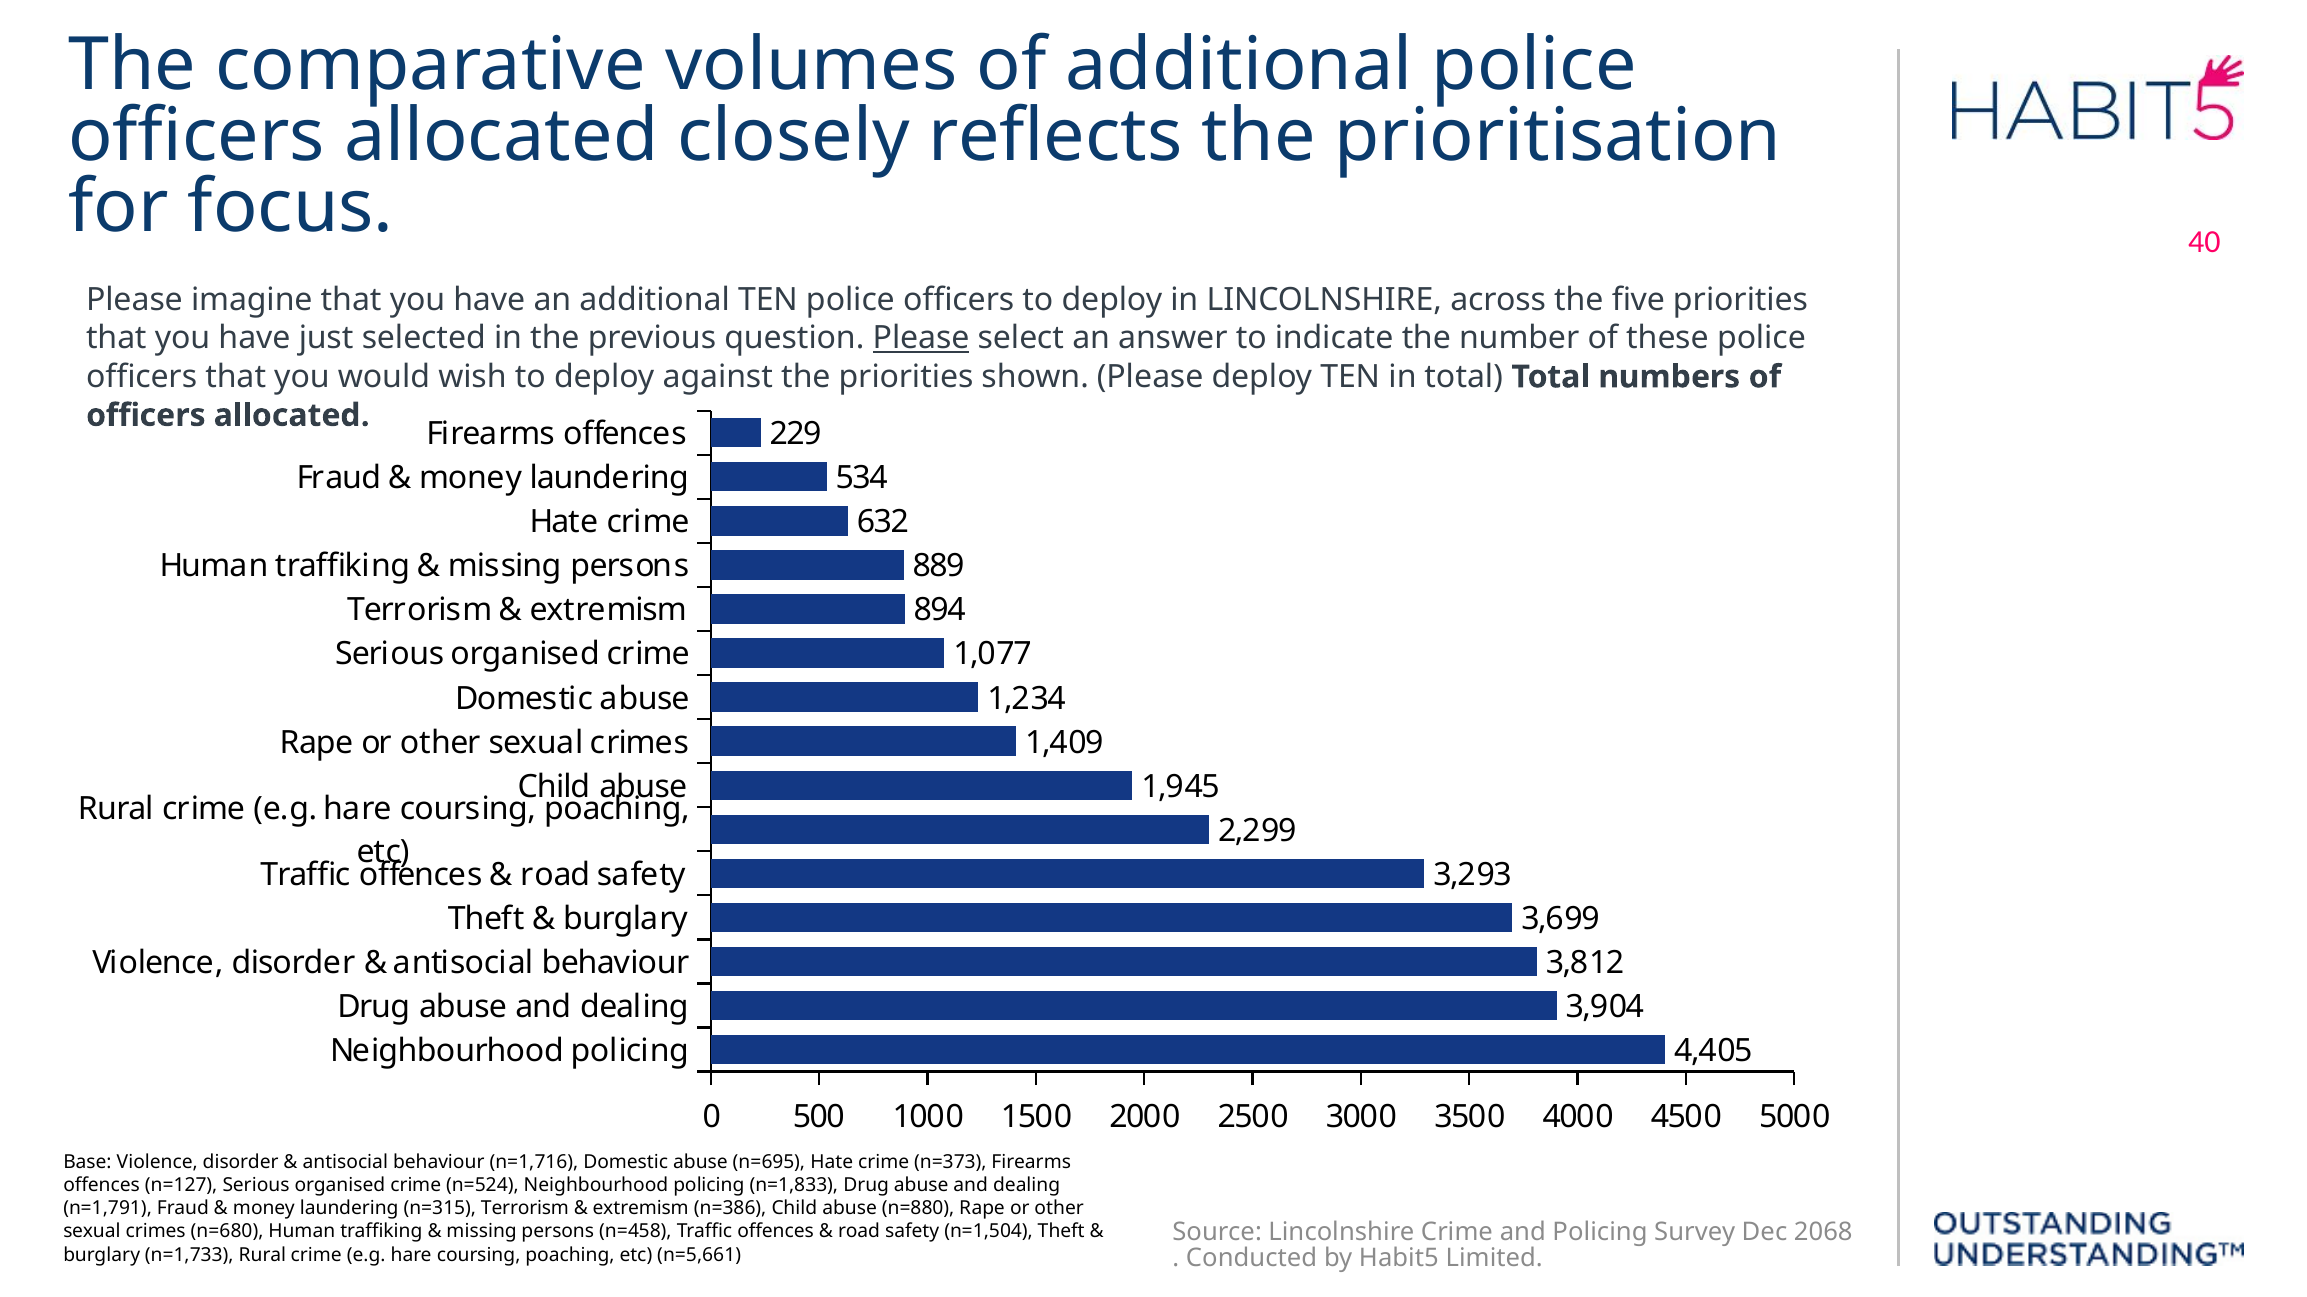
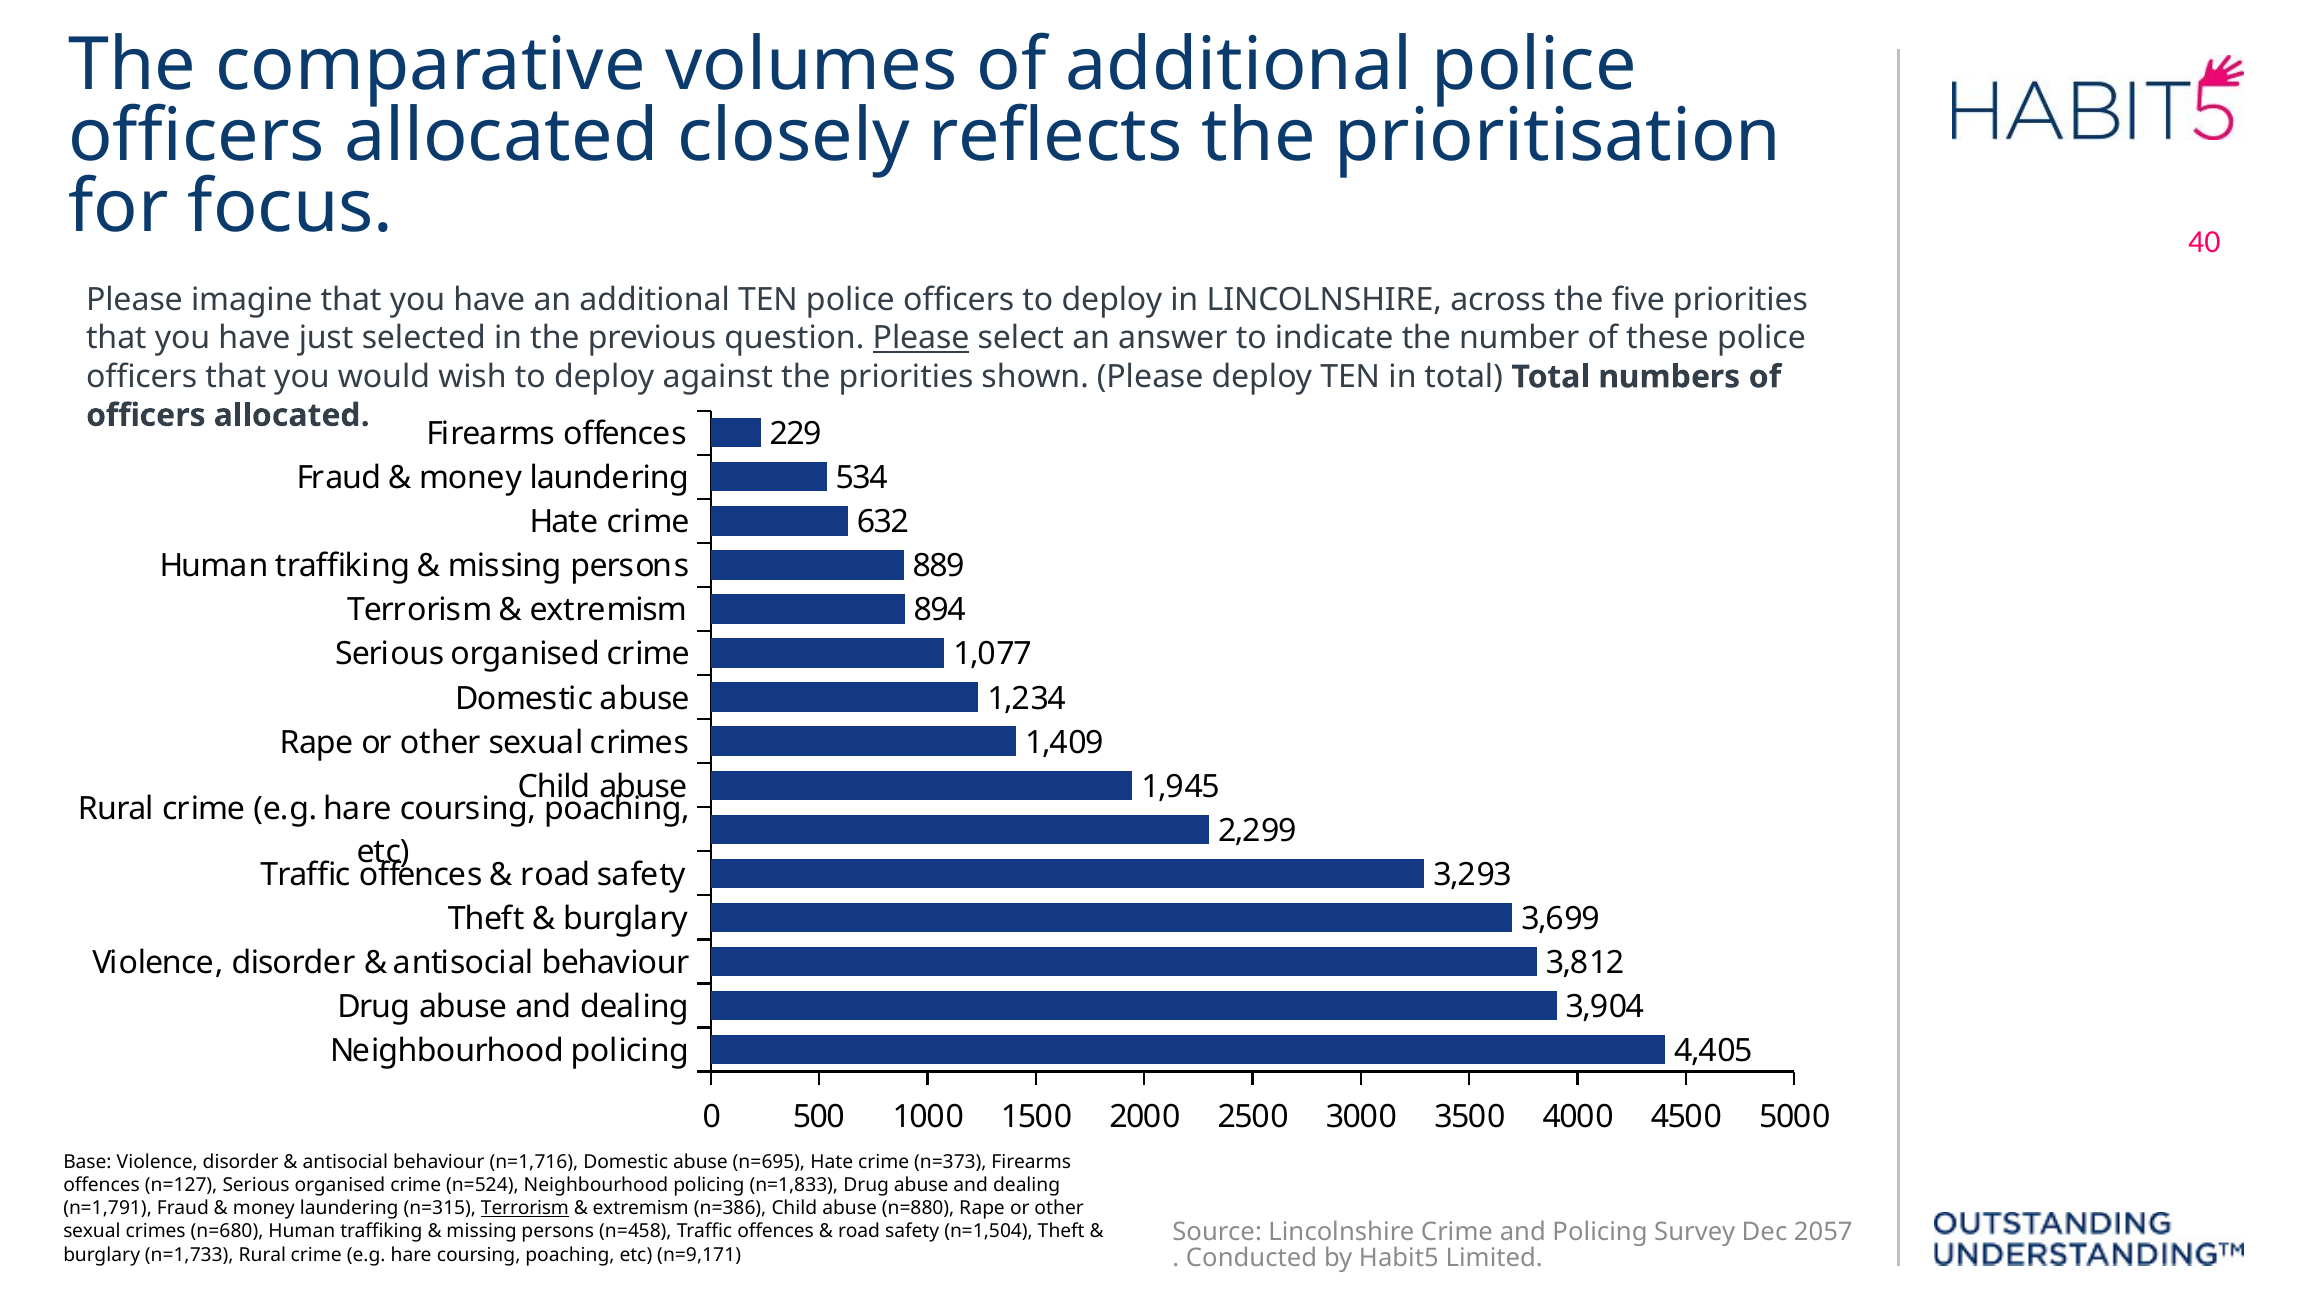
Terrorism at (525, 1209) underline: none -> present
2068: 2068 -> 2057
n=5,661: n=5,661 -> n=9,171
